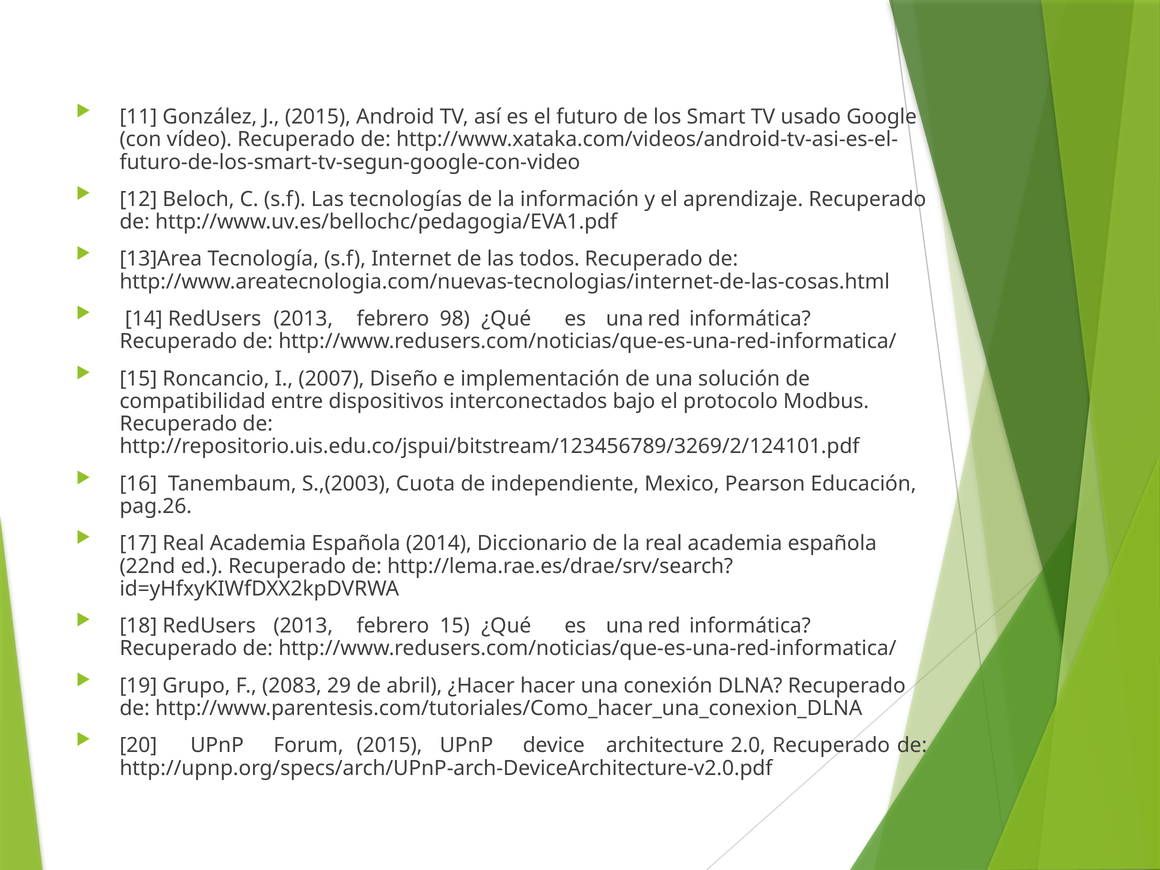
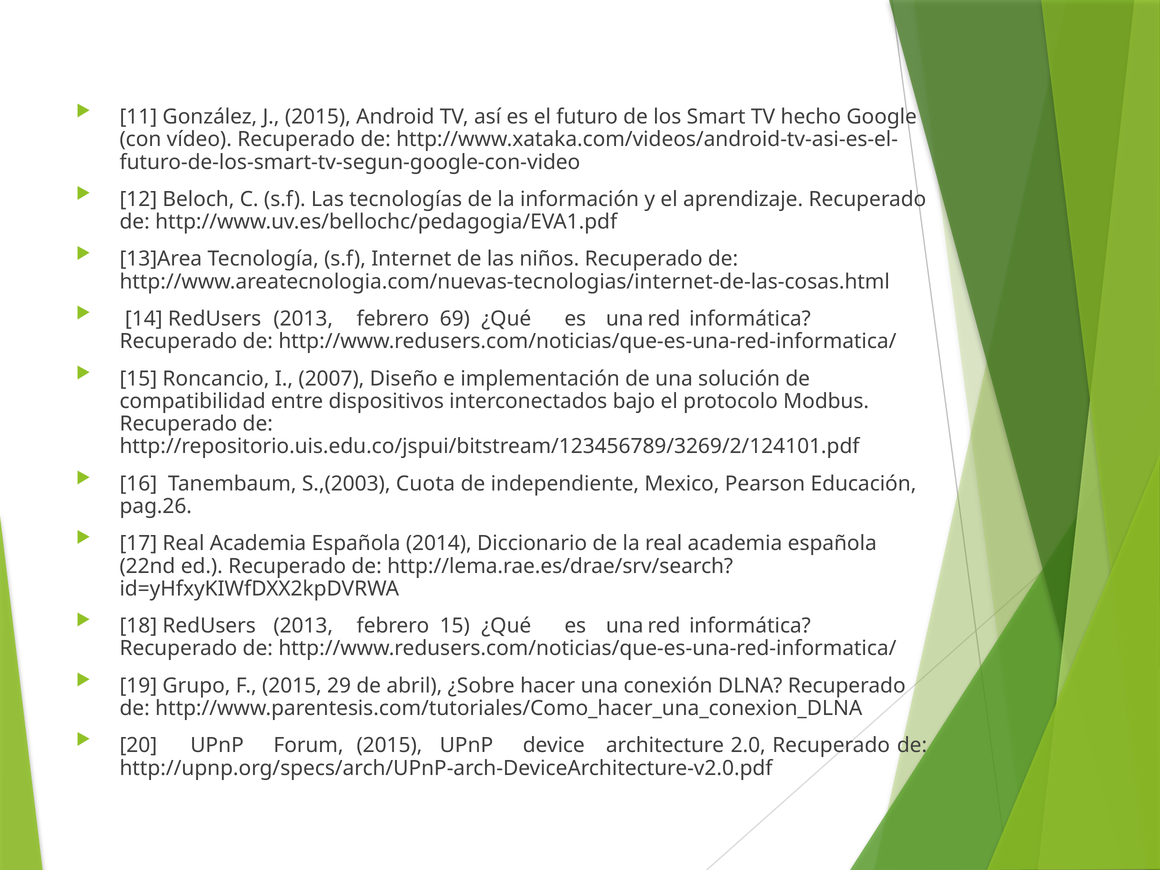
usado: usado -> hecho
todos: todos -> niños
98: 98 -> 69
F 2083: 2083 -> 2015
¿Hacer: ¿Hacer -> ¿Sobre
